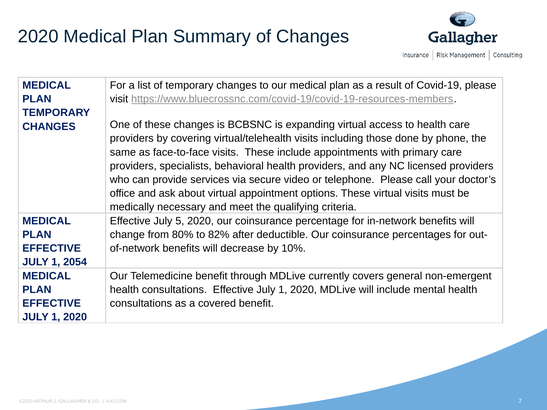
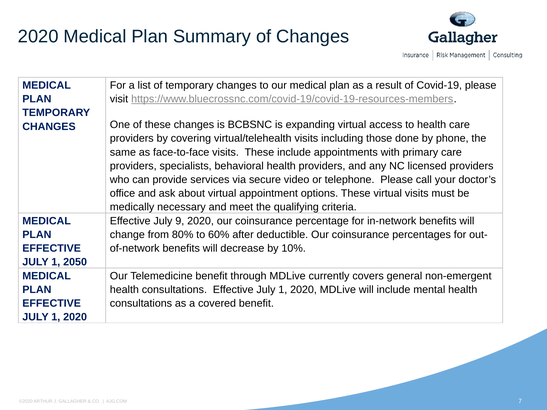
5: 5 -> 9
82%: 82% -> 60%
2054: 2054 -> 2050
